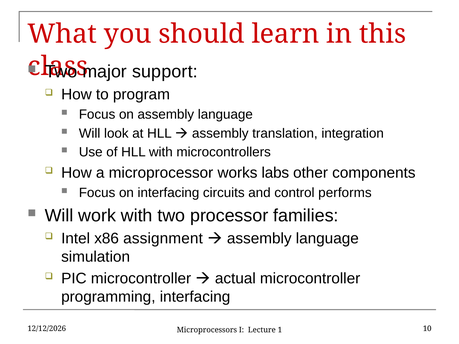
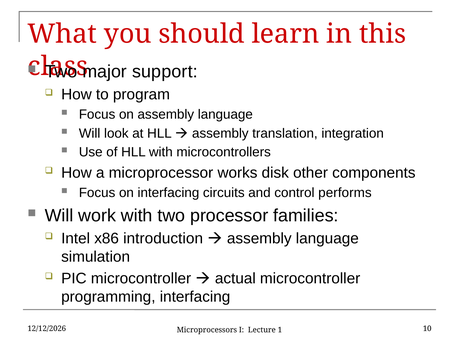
labs: labs -> disk
assignment: assignment -> introduction
